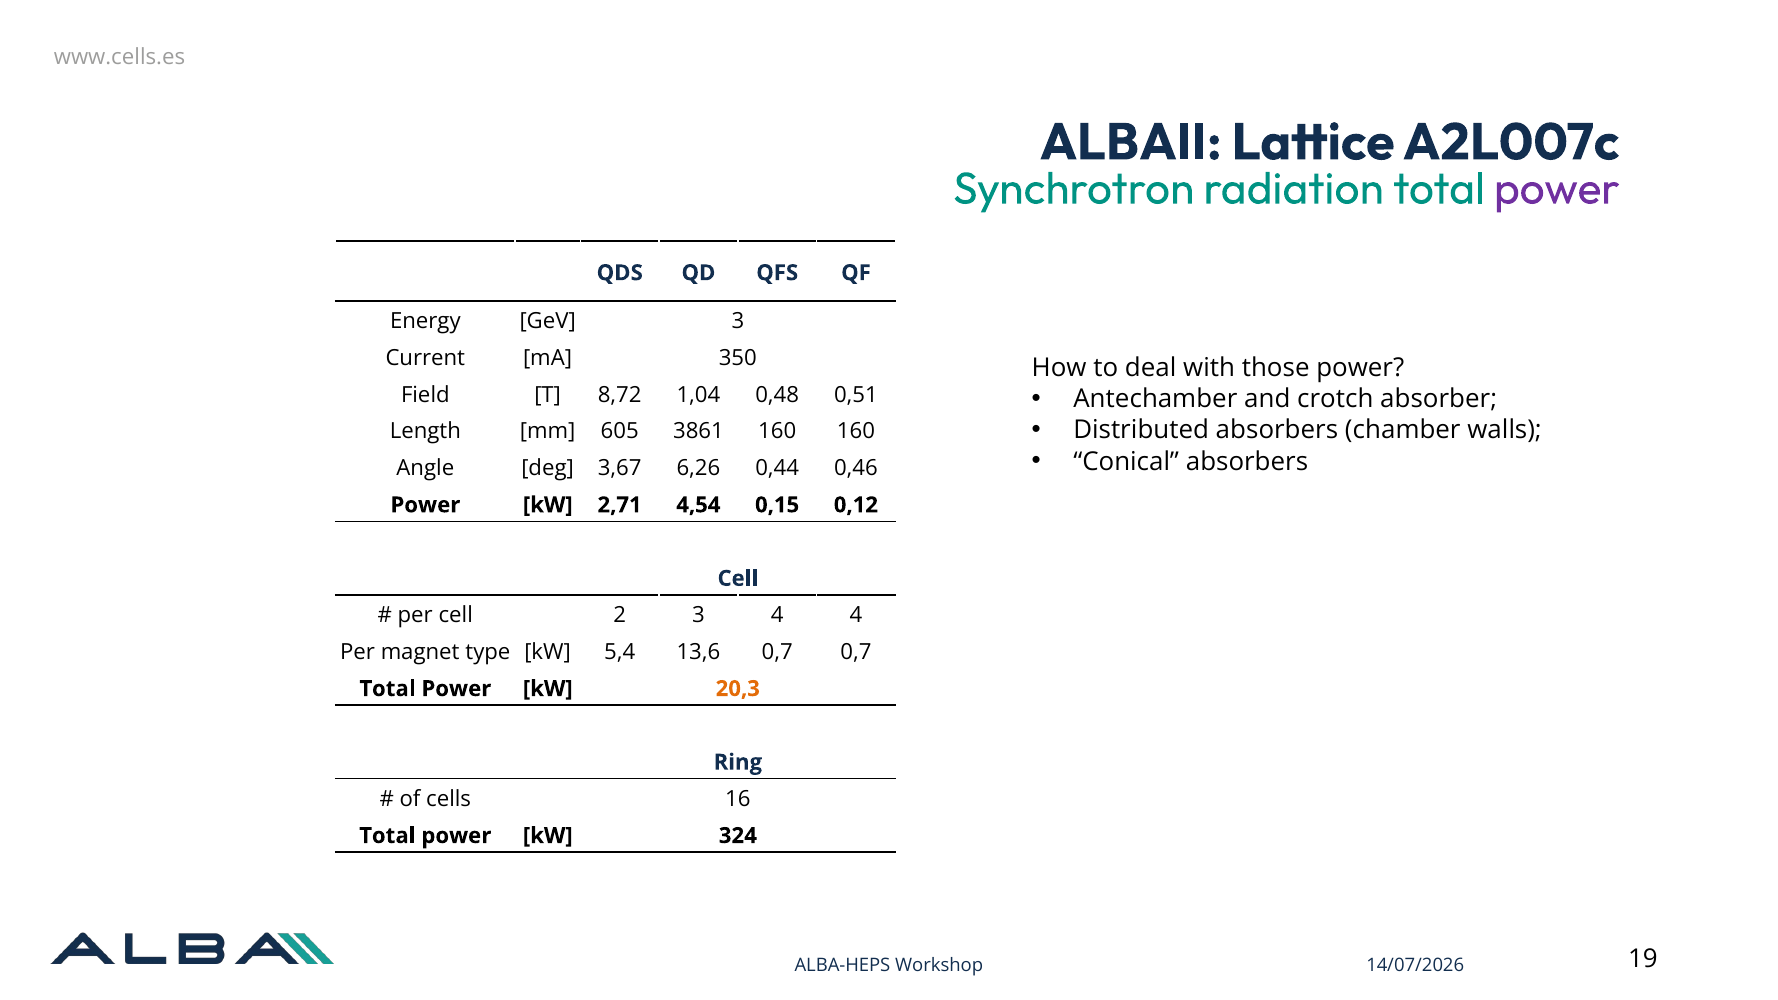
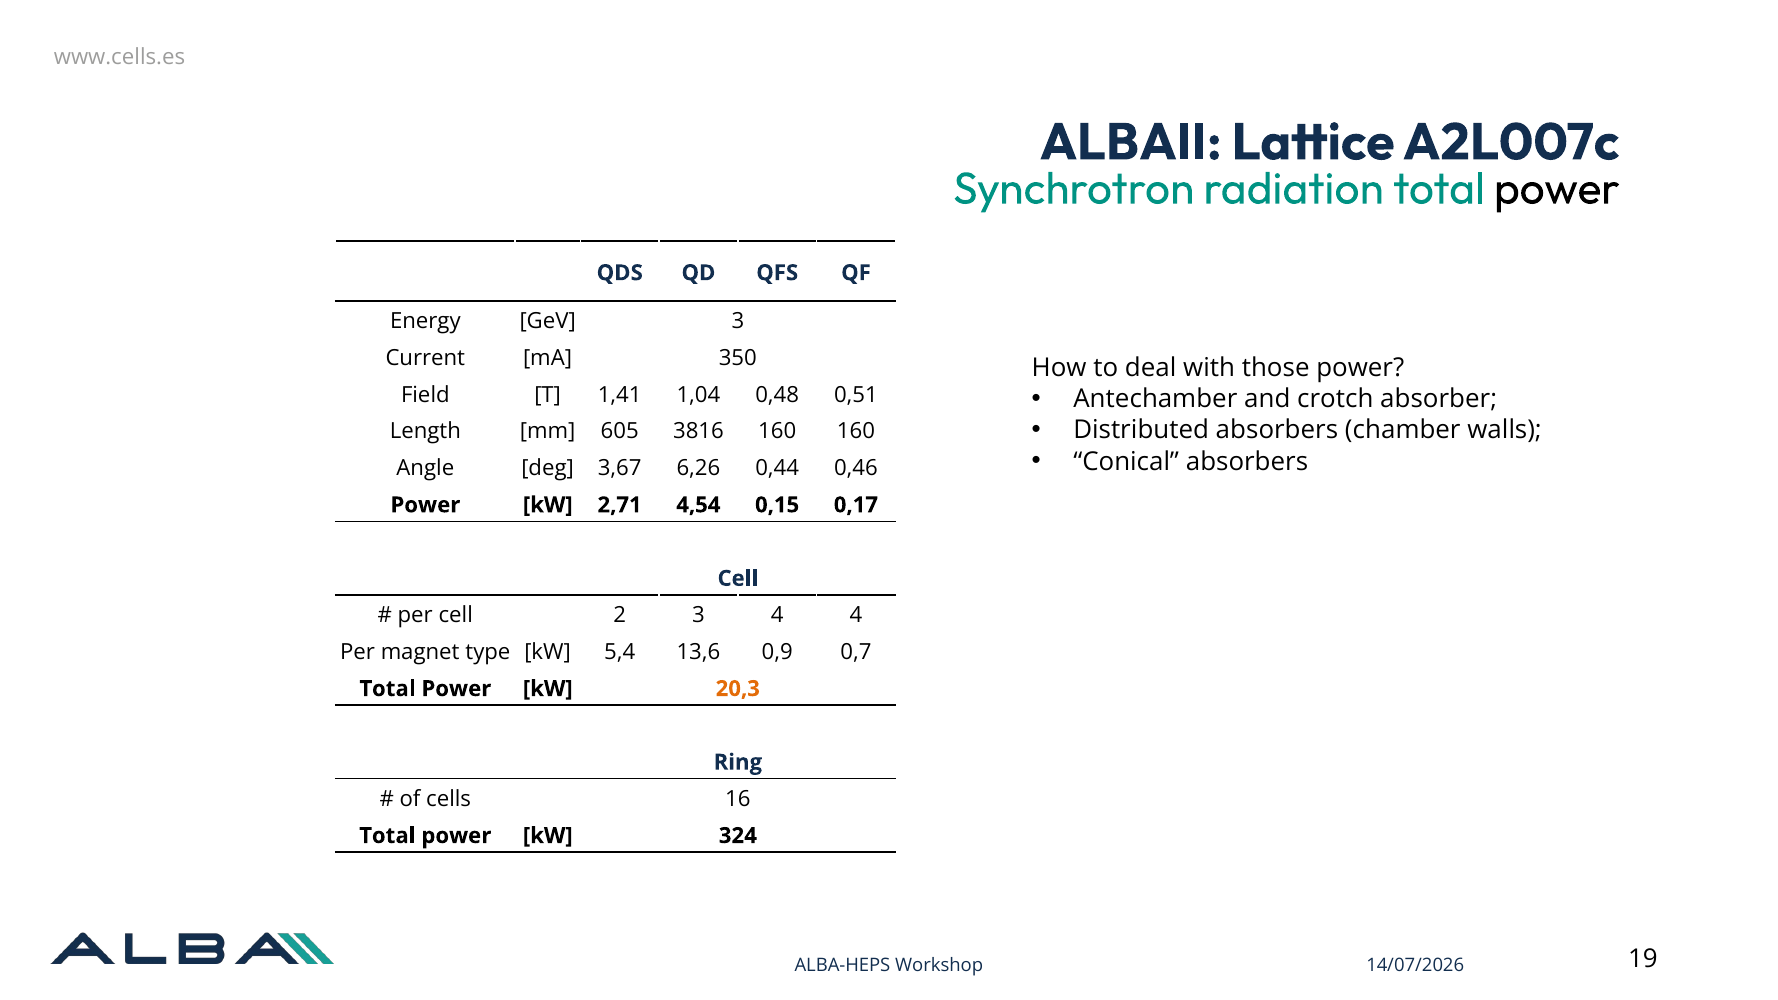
power at (1557, 189) colour: purple -> black
8,72: 8,72 -> 1,41
3861: 3861 -> 3816
0,12: 0,12 -> 0,17
13,6 0,7: 0,7 -> 0,9
